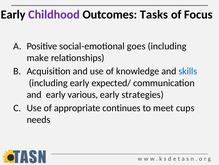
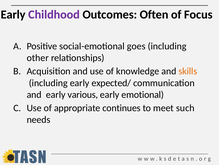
Tasks: Tasks -> Often
make: make -> other
skills colour: blue -> orange
strategies: strategies -> emotional
cups: cups -> such
